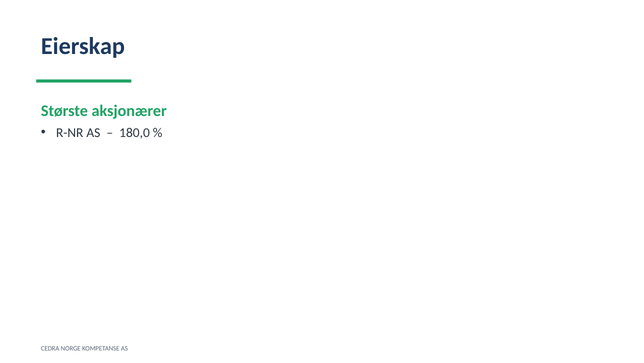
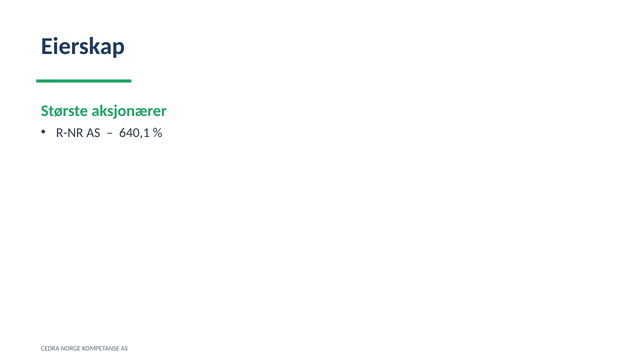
180,0: 180,0 -> 640,1
